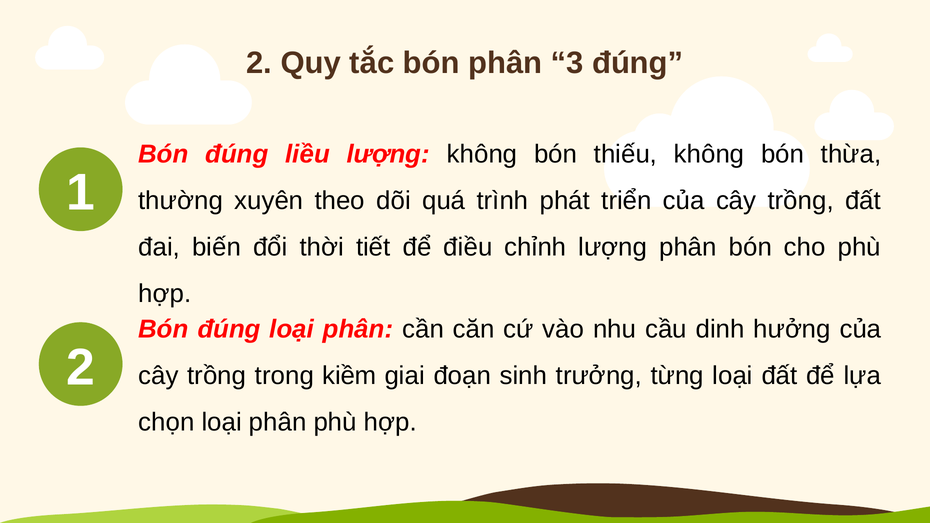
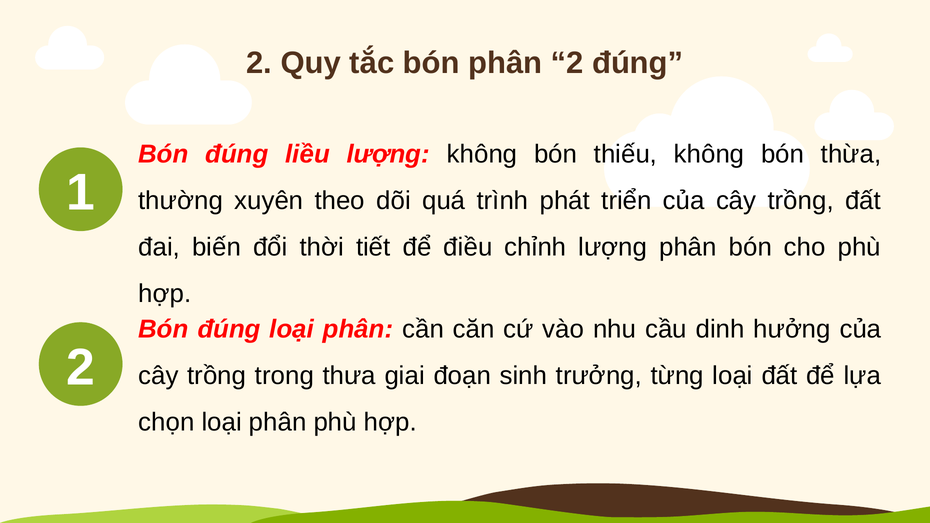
phân 3: 3 -> 2
kiềm: kiềm -> thưa
